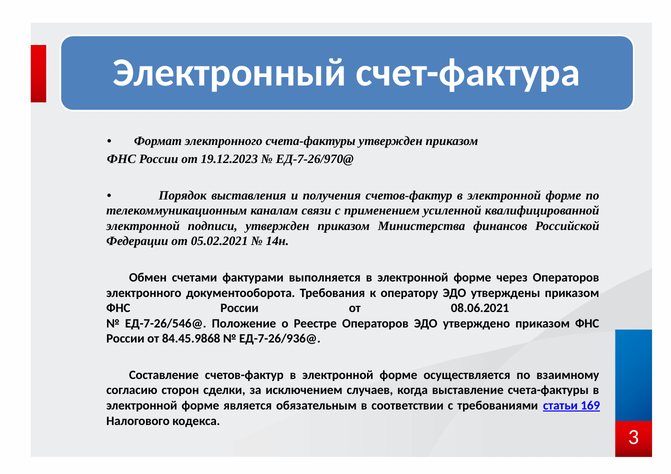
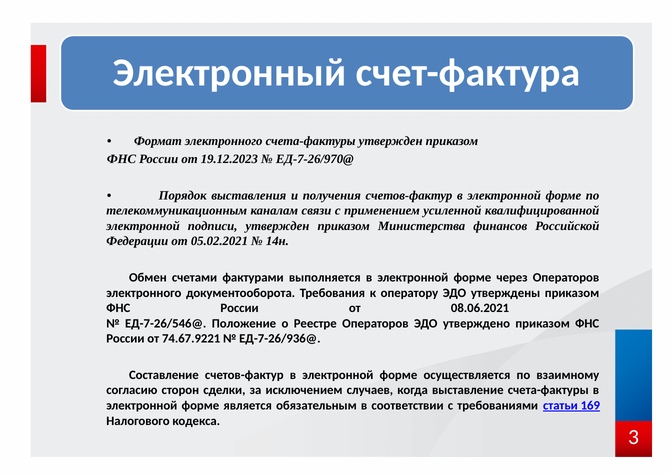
84.45.9868: 84.45.9868 -> 74.67.9221
